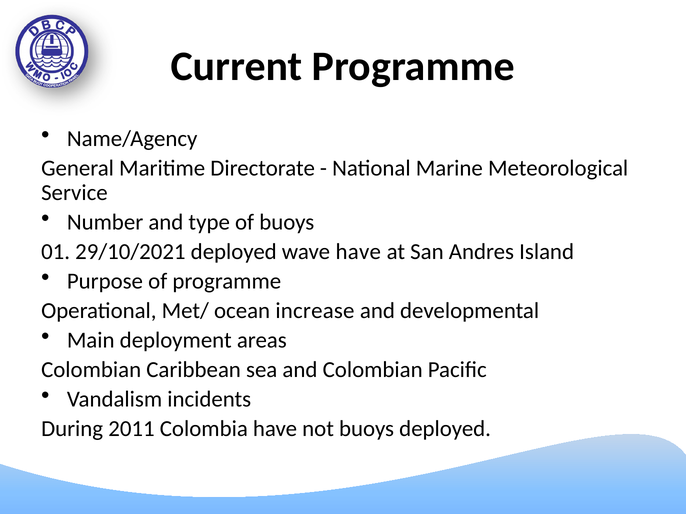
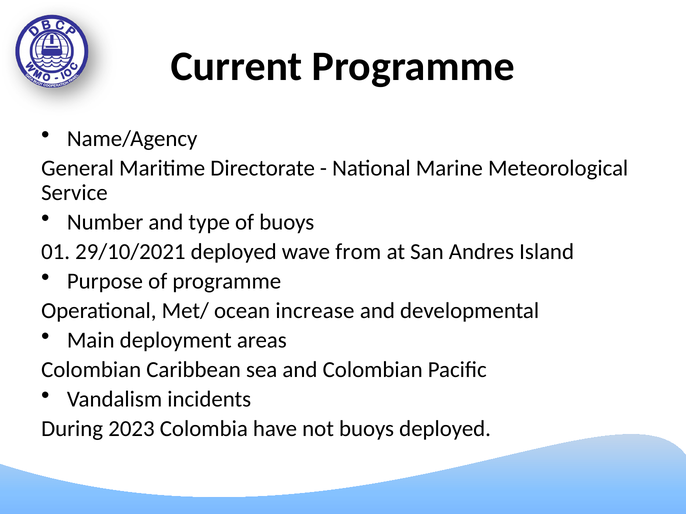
wave have: have -> from
2011: 2011 -> 2023
